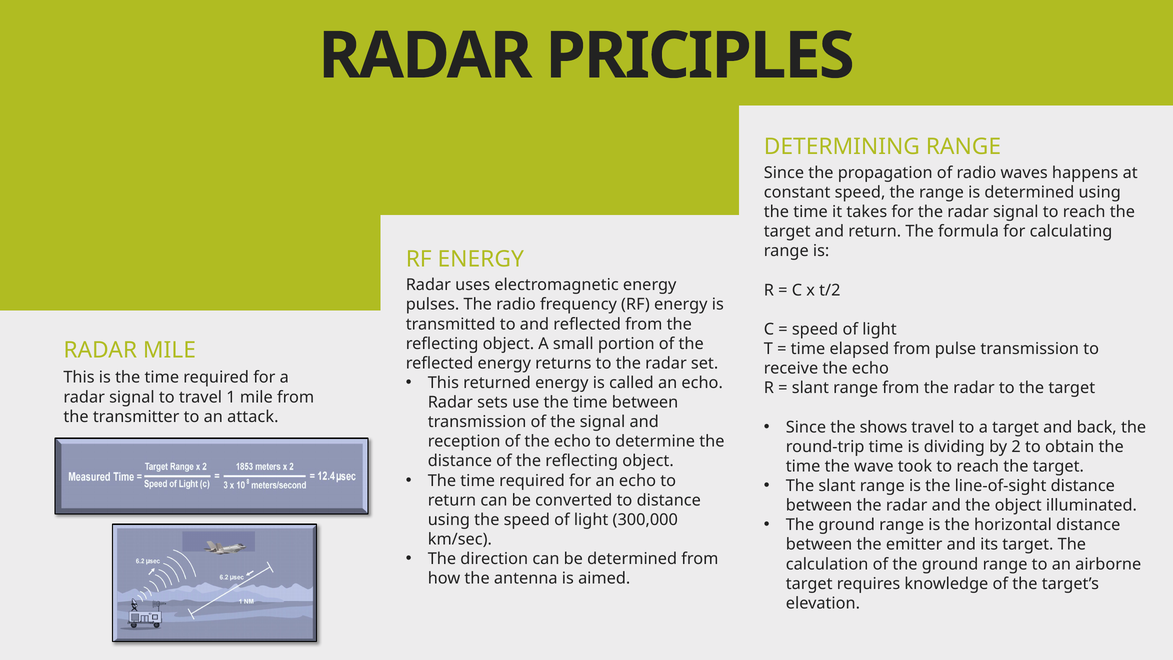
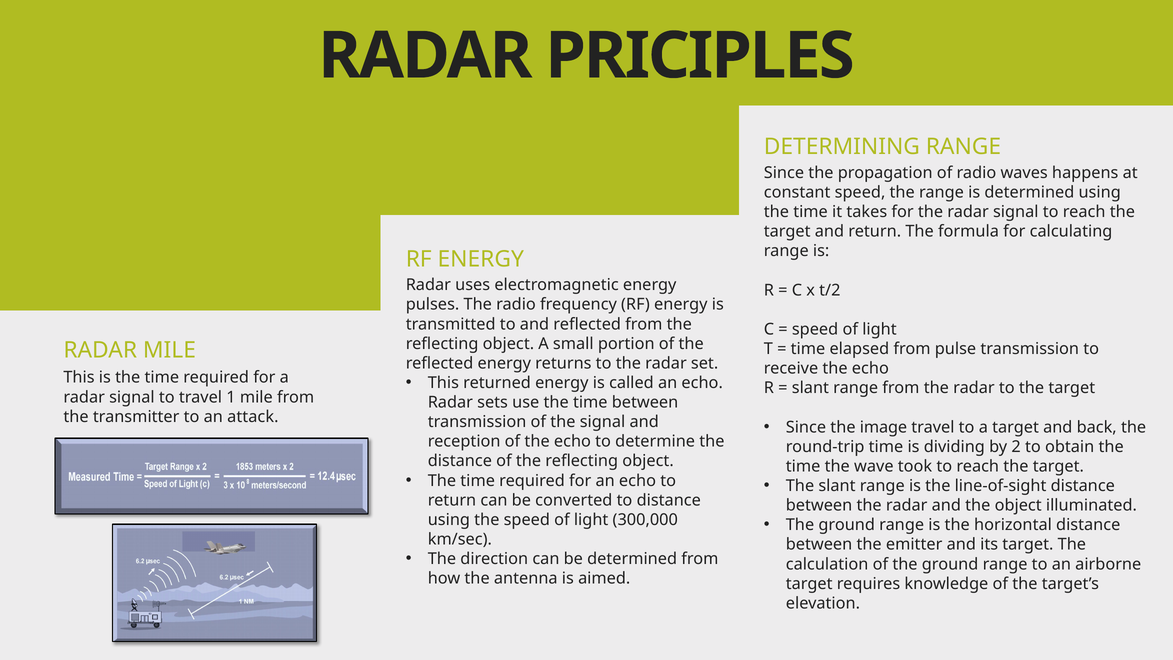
shows: shows -> image
